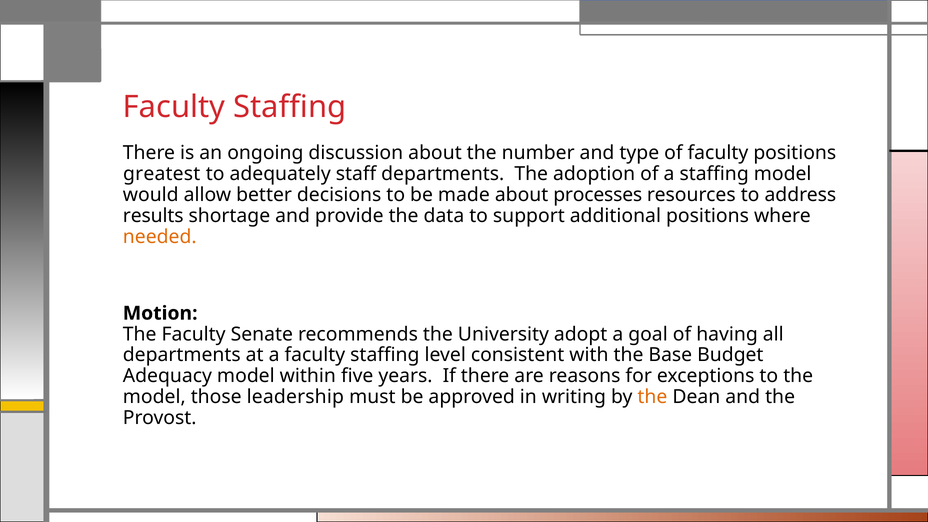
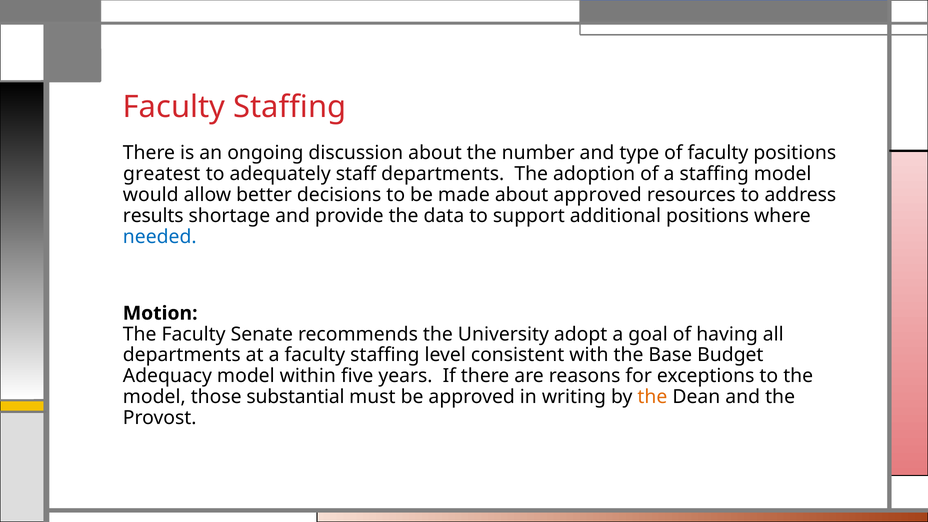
about processes: processes -> approved
needed colour: orange -> blue
leadership: leadership -> substantial
